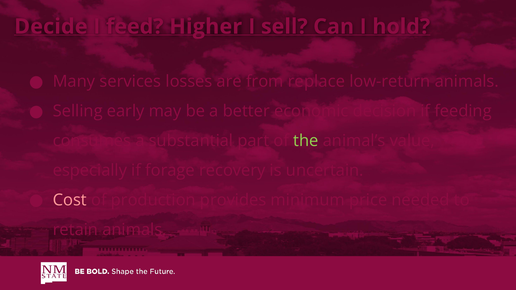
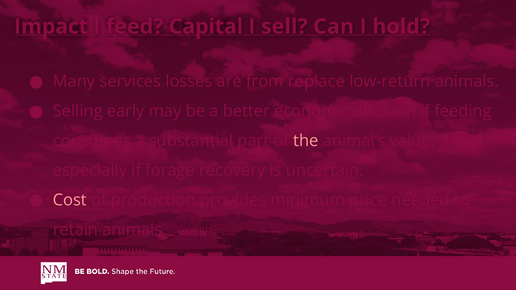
Decide: Decide -> Impact
Higher: Higher -> Capital
the colour: light green -> pink
